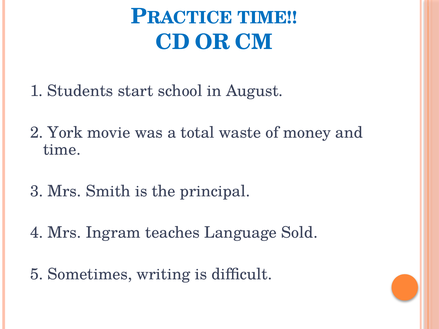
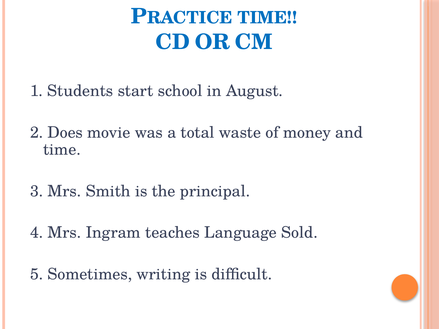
York: York -> Does
